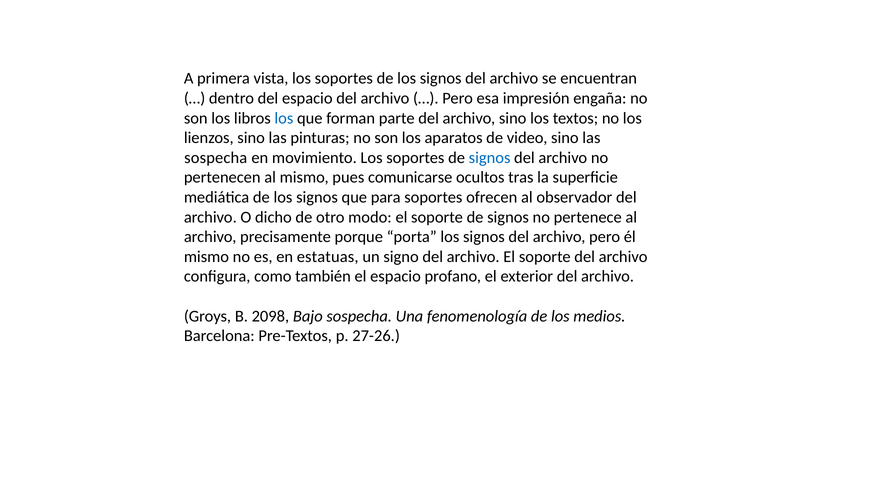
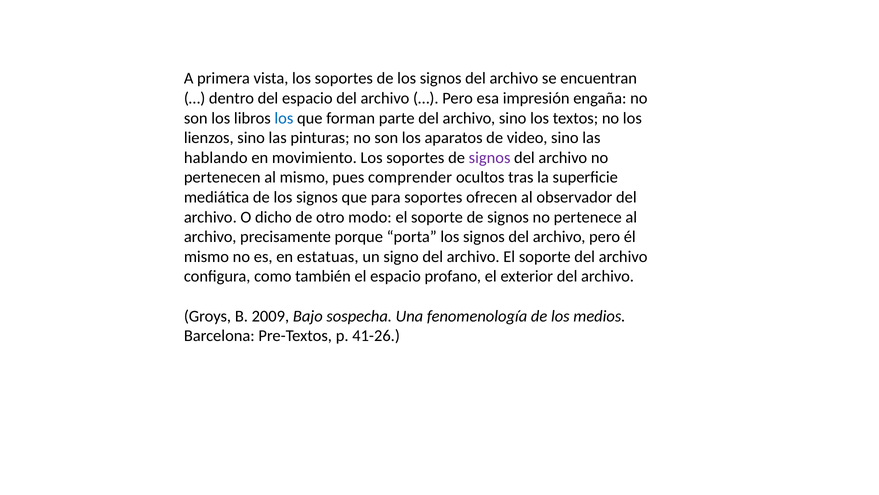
sospecha at (216, 158): sospecha -> hablando
signos at (490, 158) colour: blue -> purple
comunicarse: comunicarse -> comprender
2098: 2098 -> 2009
27-26: 27-26 -> 41-26
